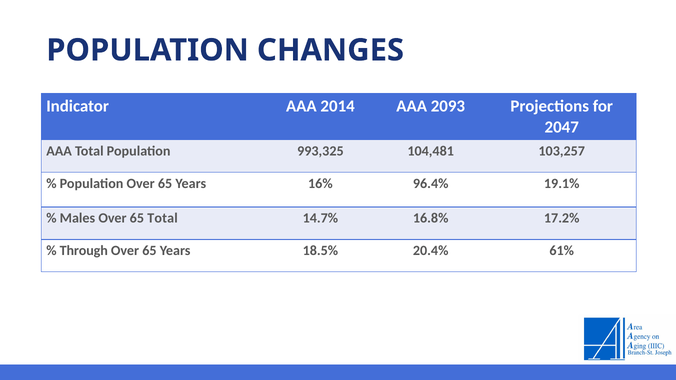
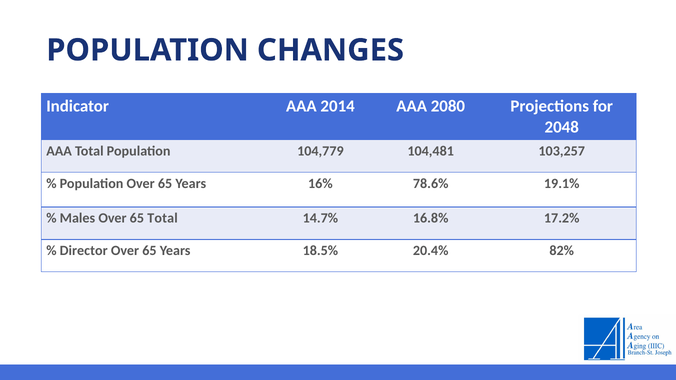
2093: 2093 -> 2080
2047: 2047 -> 2048
993,325: 993,325 -> 104,779
96.4%: 96.4% -> 78.6%
Through: Through -> Director
61%: 61% -> 82%
